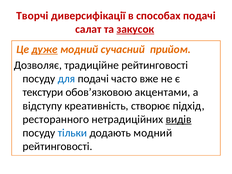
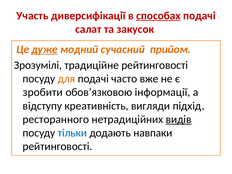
Творчі: Творчі -> Участь
способах underline: none -> present
закусок underline: present -> none
Дозволяє: Дозволяє -> Зрозумілі
для colour: blue -> orange
текстури: текстури -> зробити
акцентами: акцентами -> інформації
створює: створює -> вигляди
додають модний: модний -> навпаки
